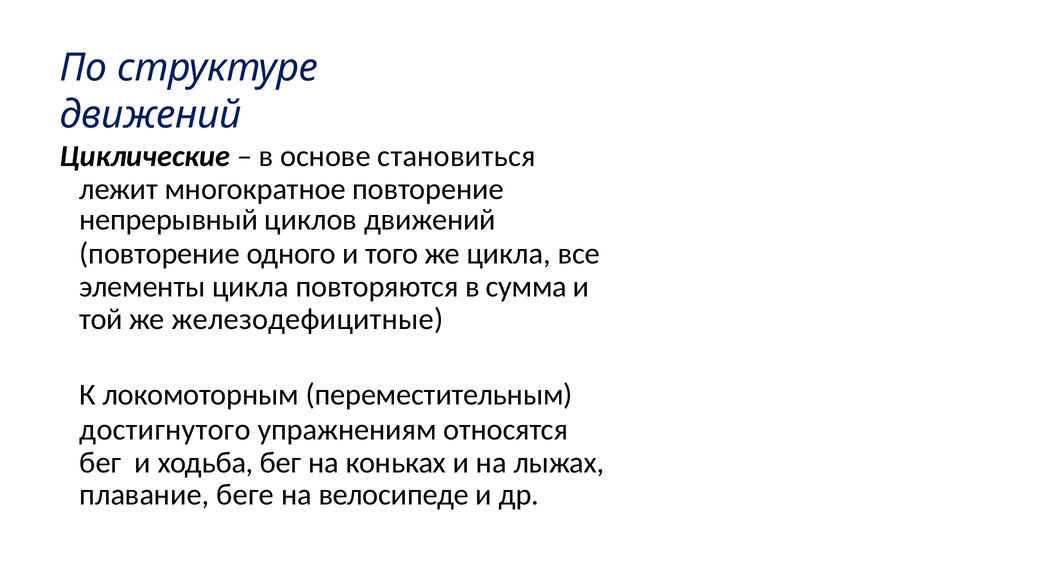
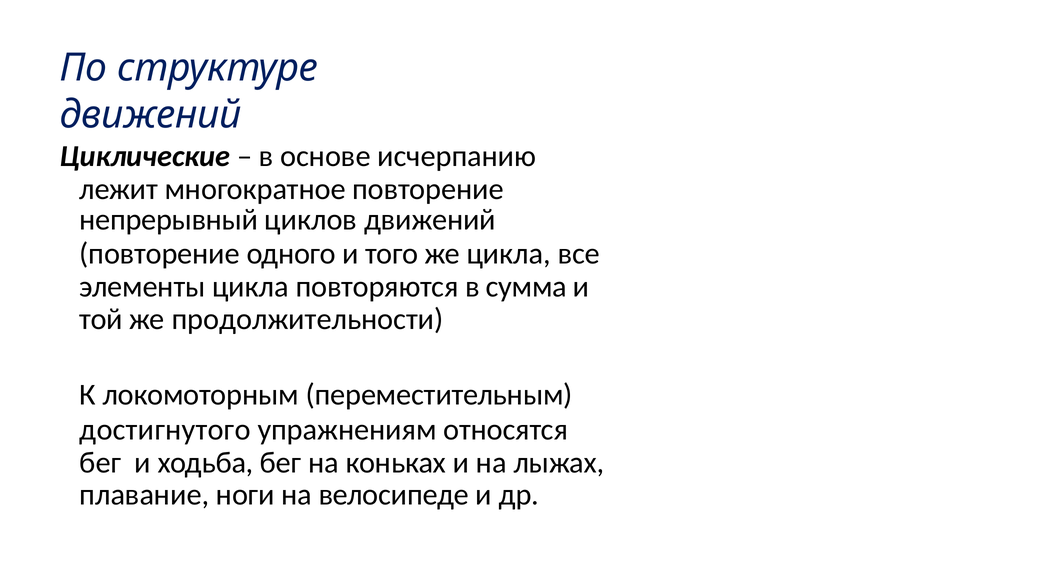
становиться: становиться -> исчерпанию
железодефицитные: железодефицитные -> продолжительности
беге: беге -> ноги
